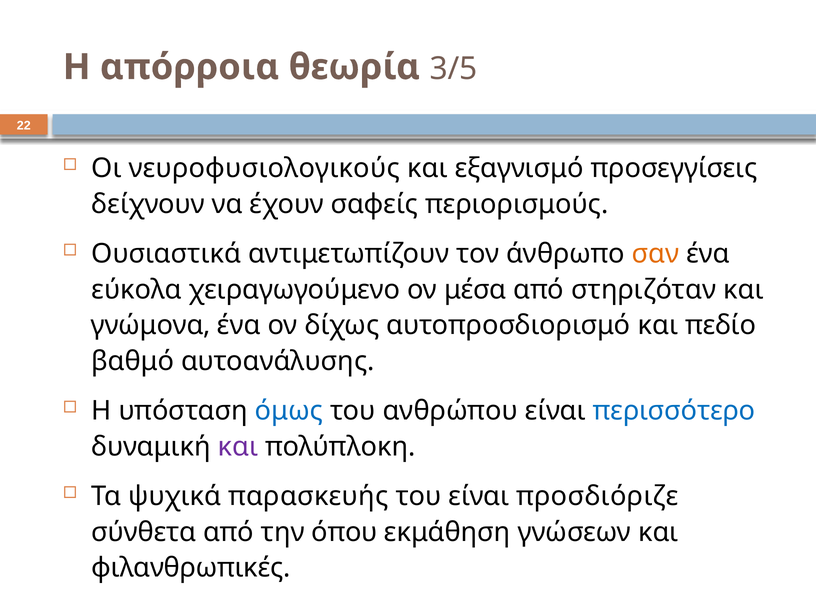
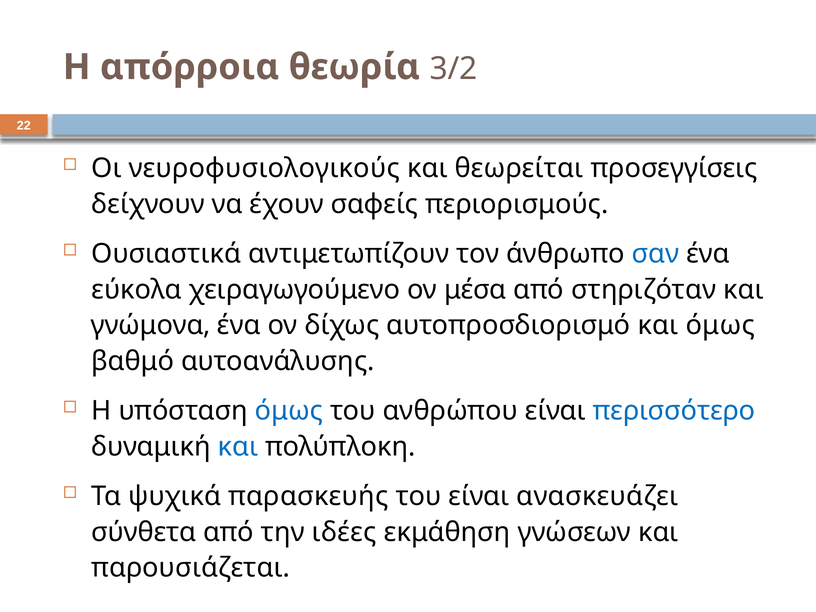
3/5: 3/5 -> 3/2
εξαγνισμό: εξαγνισμό -> θεωρείται
σαν colour: orange -> blue
και πεδίο: πεδίο -> όμως
και at (238, 447) colour: purple -> blue
προσδιόριζε: προσδιόριζε -> ανασκευάζει
όπου: όπου -> ιδέες
φιλανθρωπικές: φιλανθρωπικές -> παρουσιάζεται
